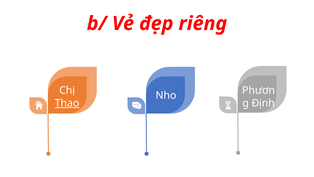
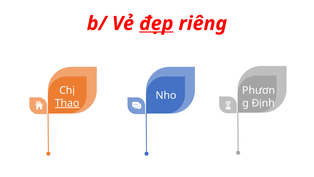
đẹp underline: none -> present
